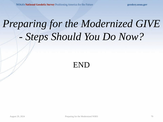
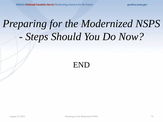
GIVE: GIVE -> NSPS
